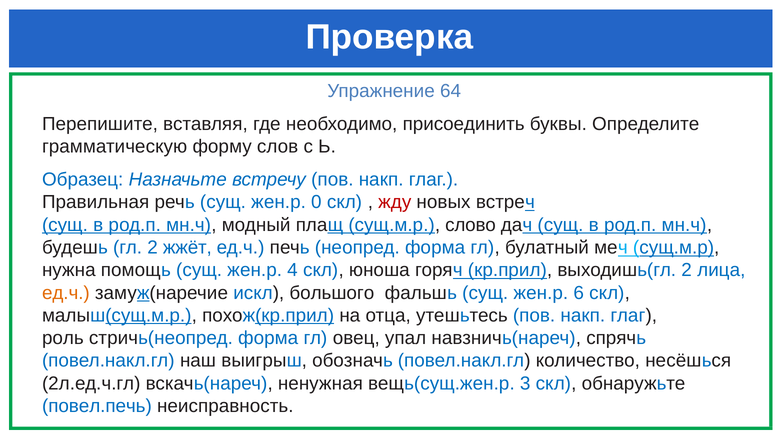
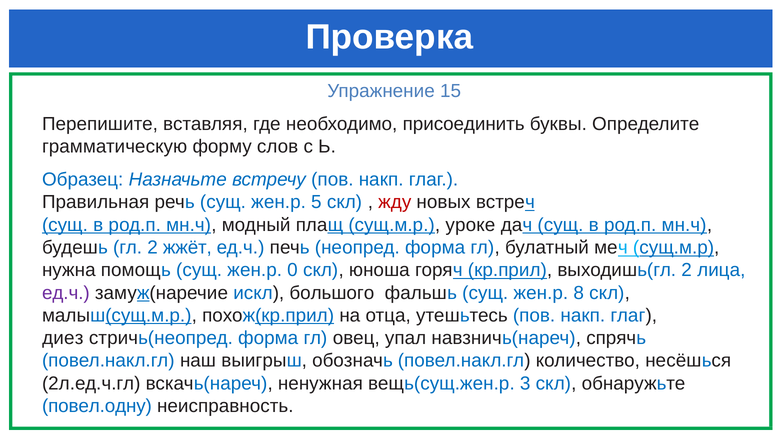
64: 64 -> 15
0: 0 -> 5
слово: слово -> уроке
4: 4 -> 0
ед.ч at (66, 293) colour: orange -> purple
6: 6 -> 8
роль: роль -> диез
повел.печь: повел.печь -> повел.одну
